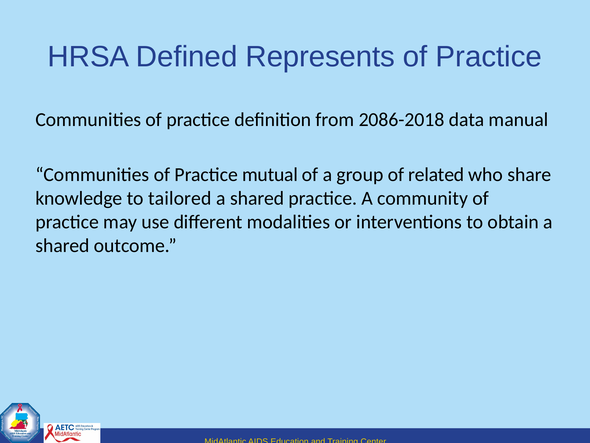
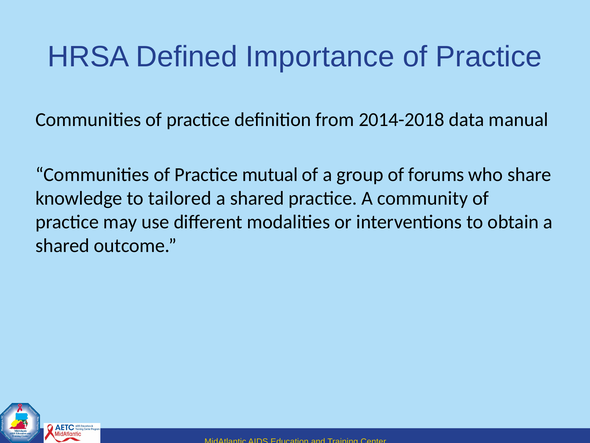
Represents: Represents -> Importance
2086-2018: 2086-2018 -> 2014-2018
related: related -> forums
